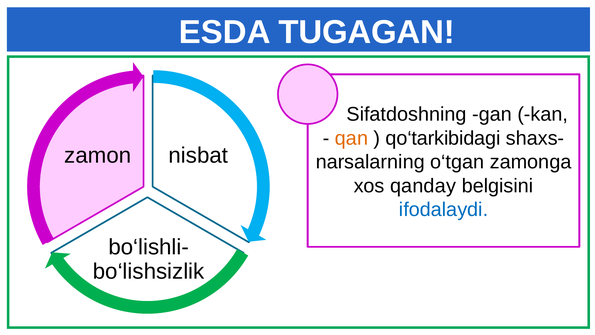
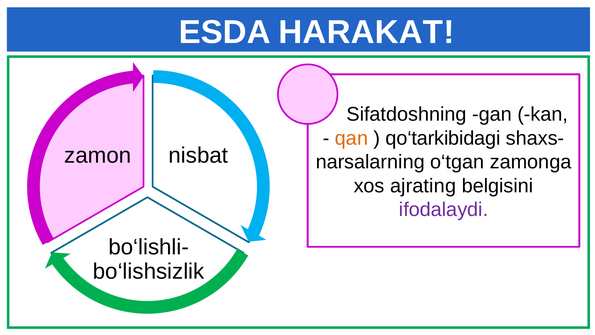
TUGAGAN: TUGAGAN -> HARAKAT
qanday: qanday -> ajrating
ifodalaydi colour: blue -> purple
